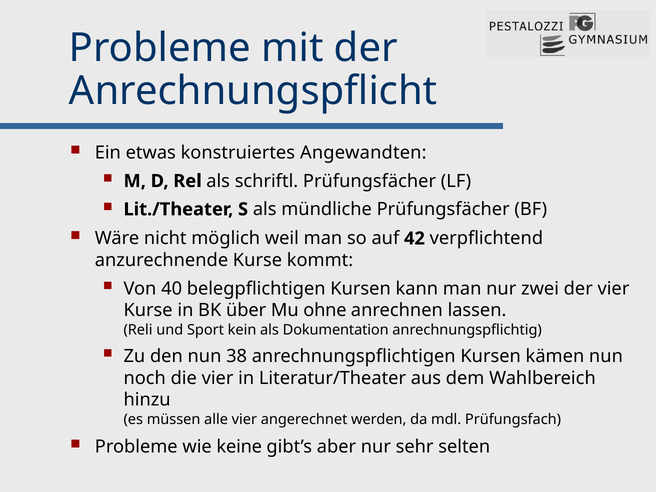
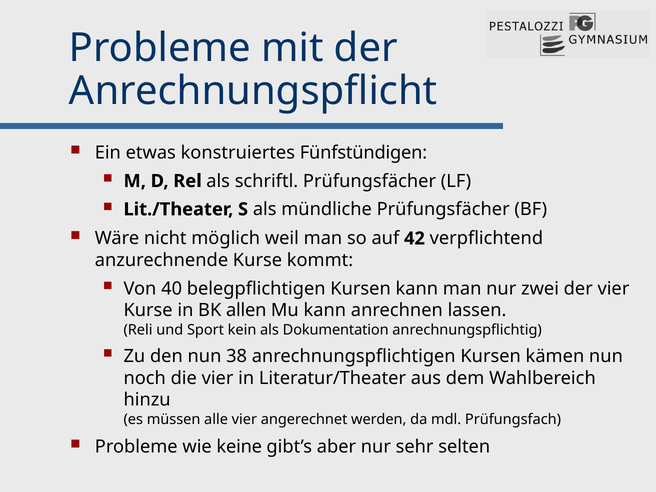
Angewandten: Angewandten -> Fünfstündigen
über: über -> allen
Mu ohne: ohne -> kann
